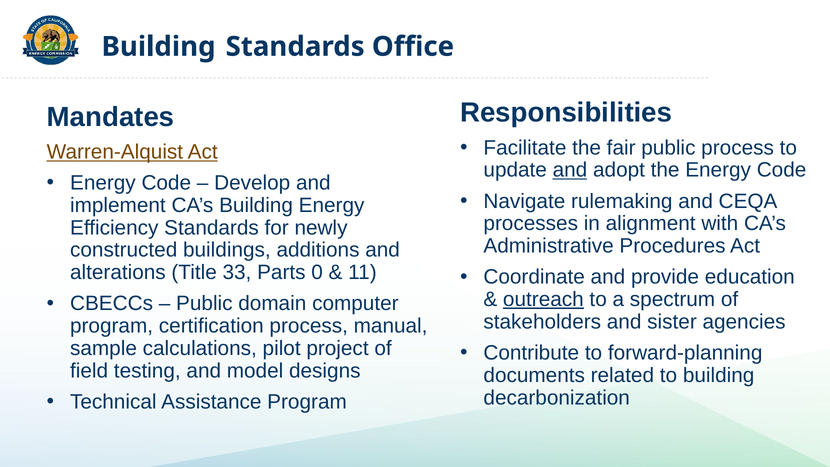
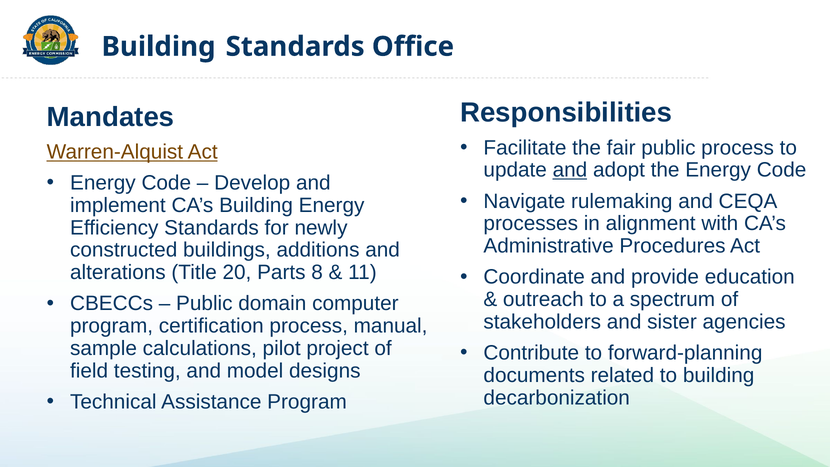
33: 33 -> 20
0: 0 -> 8
outreach underline: present -> none
